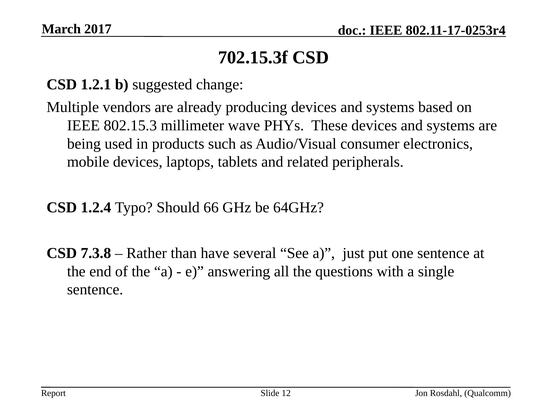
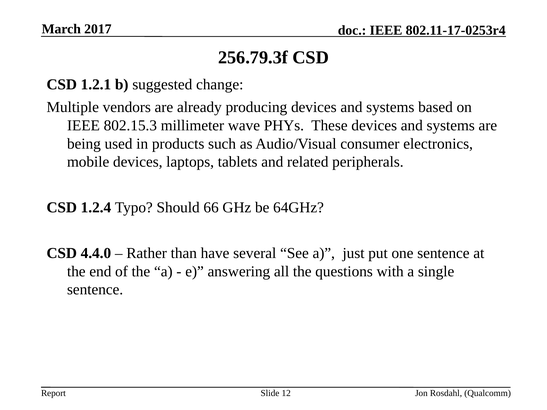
702.15.3f: 702.15.3f -> 256.79.3f
7.3.8: 7.3.8 -> 4.4.0
